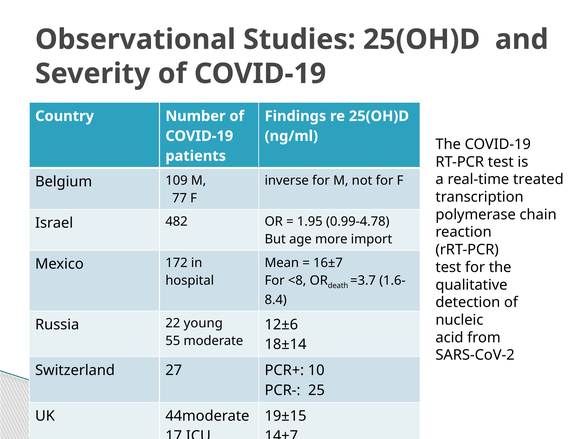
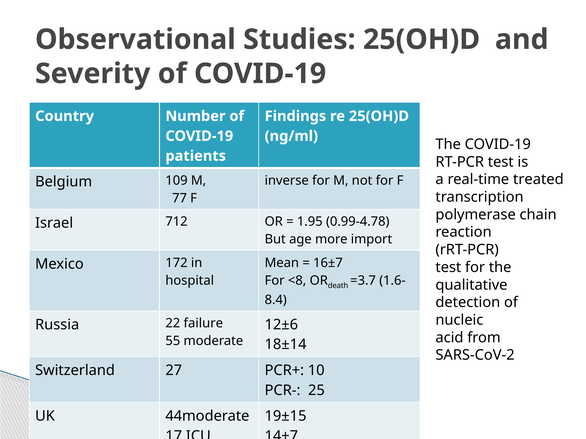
482: 482 -> 712
young: young -> failure
